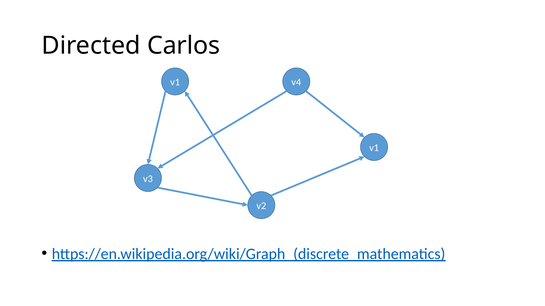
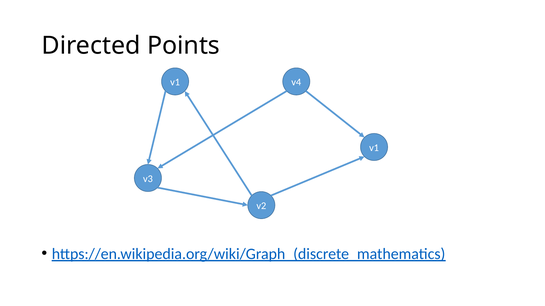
Carlos: Carlos -> Points
